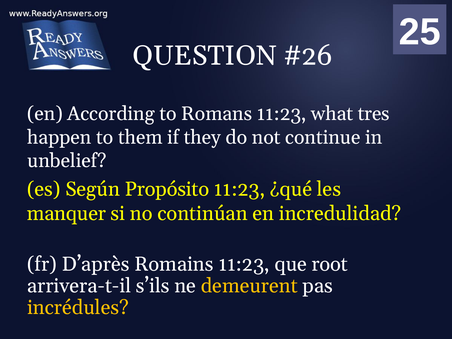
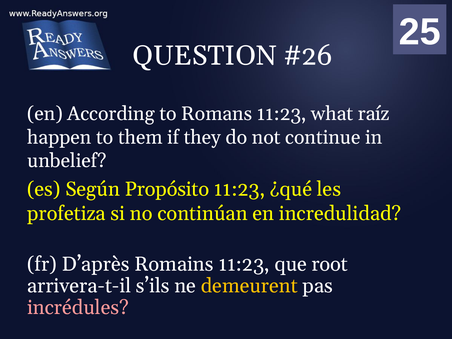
tres: tres -> raíz
manquer: manquer -> profetiza
incrédules colour: yellow -> pink
